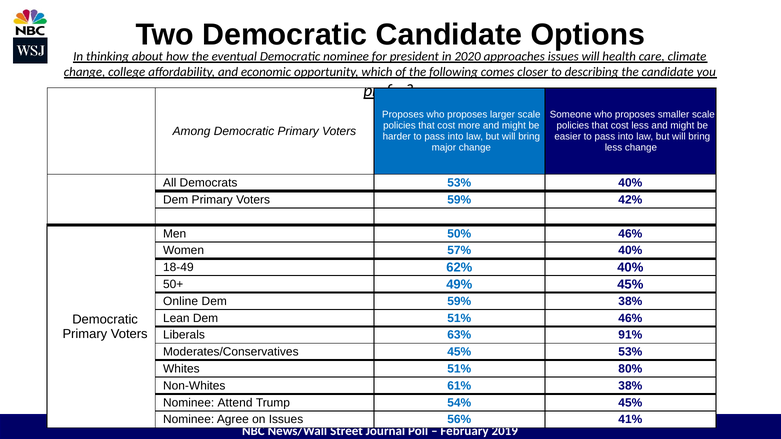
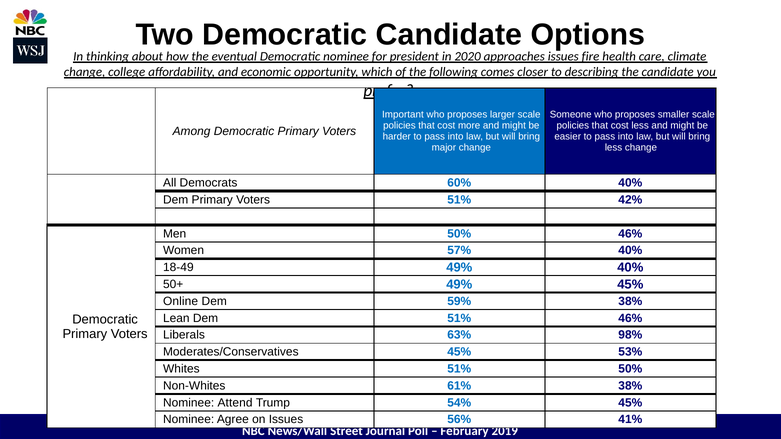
issues will: will -> fire
Proposes at (403, 115): Proposes -> Important
Democrats 53%: 53% -> 60%
Voters 59%: 59% -> 51%
18-49 62%: 62% -> 49%
91%: 91% -> 98%
51% 80%: 80% -> 50%
